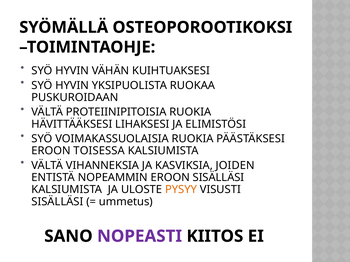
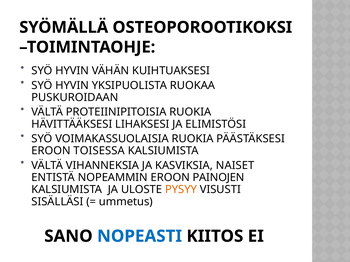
JOIDEN: JOIDEN -> NAISET
EROON SISÄLLÄSI: SISÄLLÄSI -> PAINOJEN
NOPEASTI colour: purple -> blue
